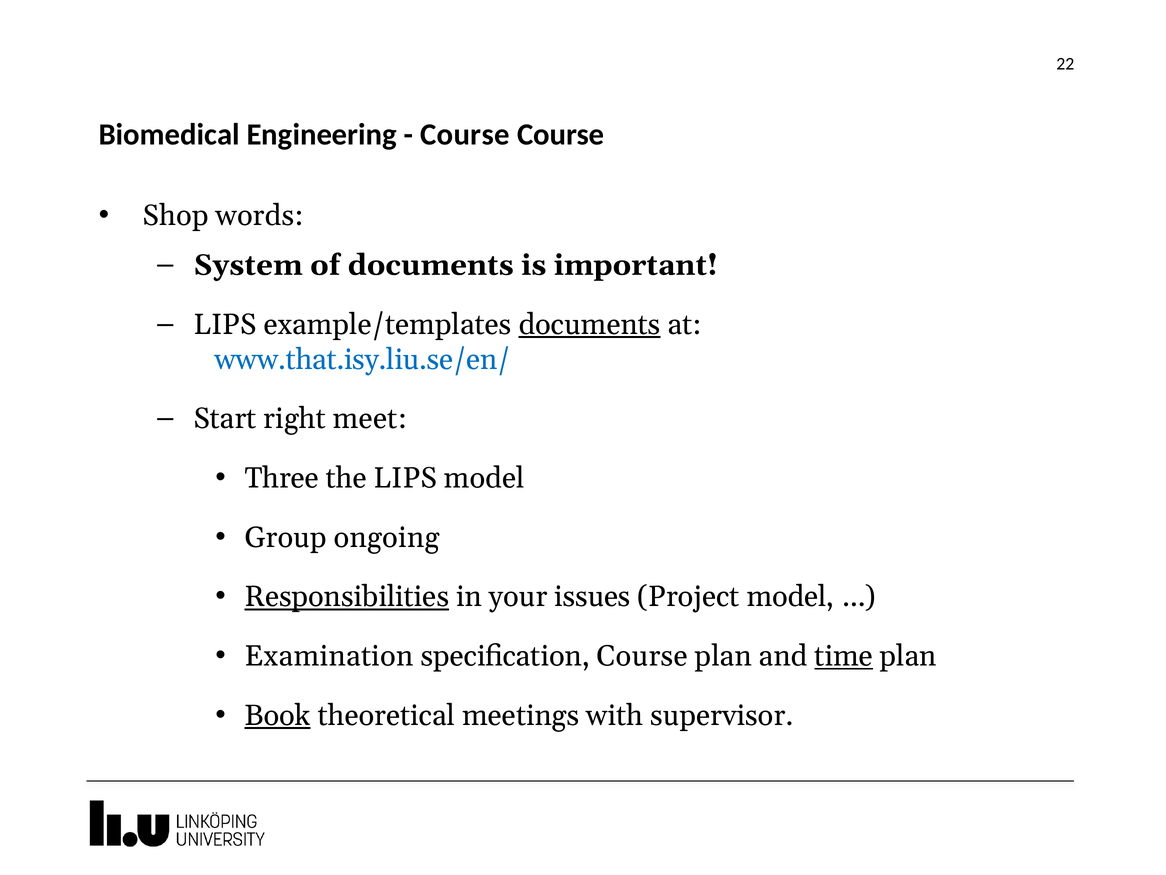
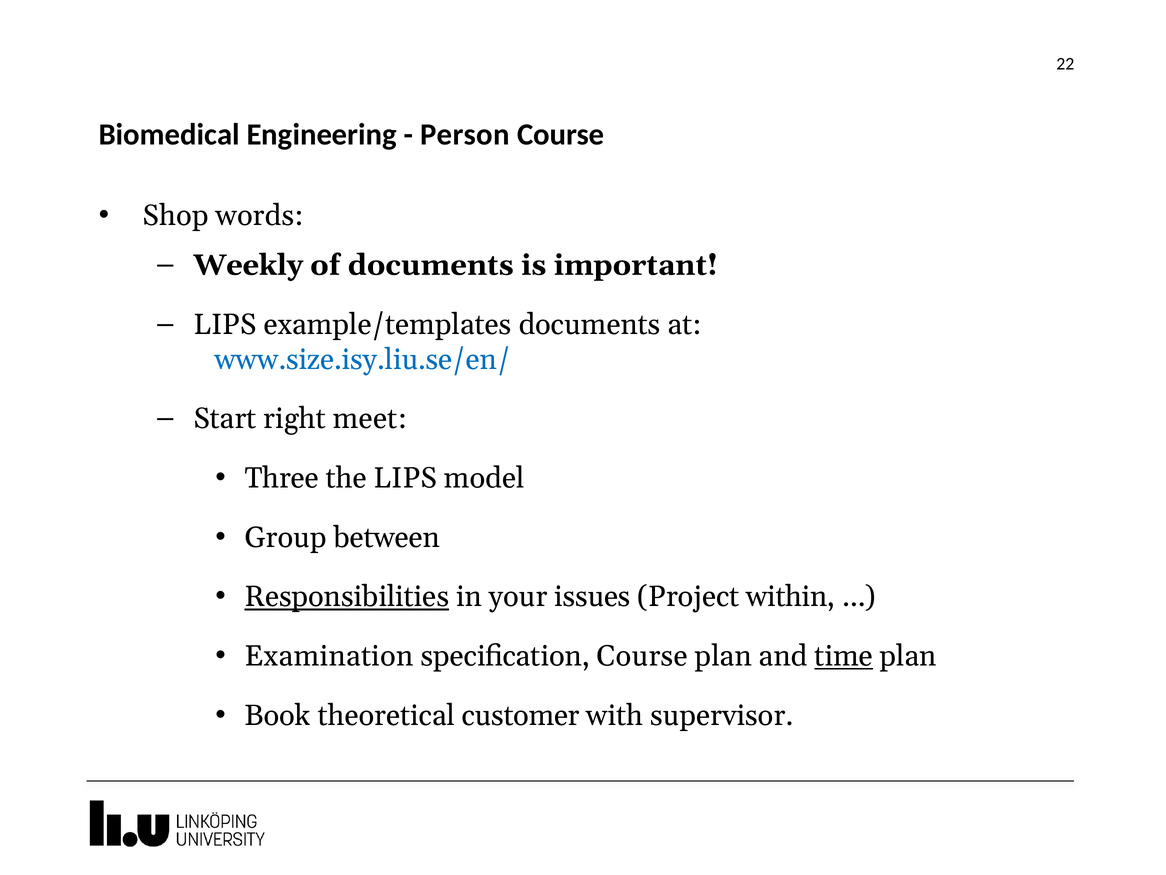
Course at (465, 135): Course -> Person
System: System -> Weekly
documents at (590, 324) underline: present -> none
www.that.isy.liu.se/en/: www.that.isy.liu.se/en/ -> www.size.isy.liu.se/en/
ongoing: ongoing -> between
Project model: model -> within
Book underline: present -> none
meetings: meetings -> customer
